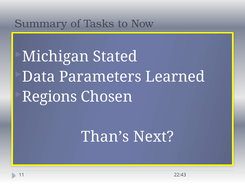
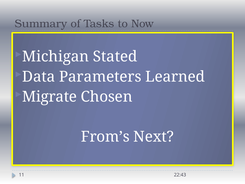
Regions: Regions -> Migrate
Than’s: Than’s -> From’s
